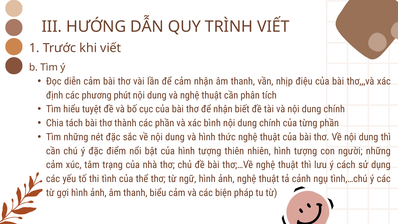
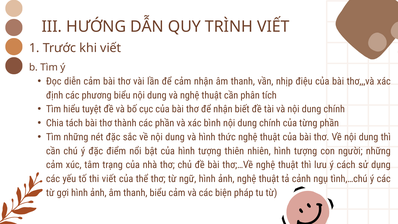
phương phút: phút -> biểu
thi tình: tình -> viết
